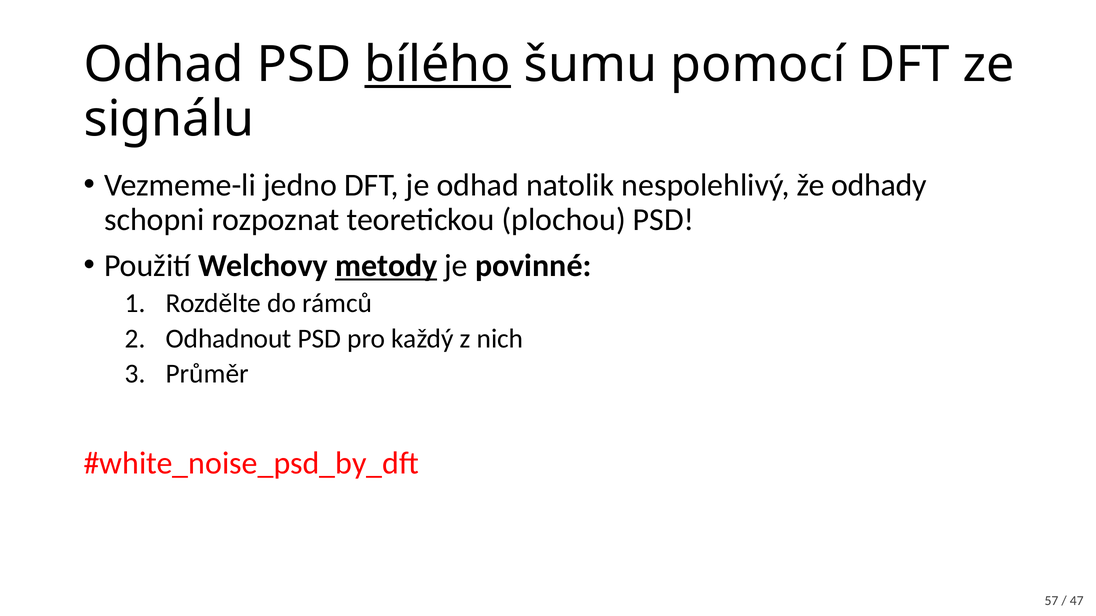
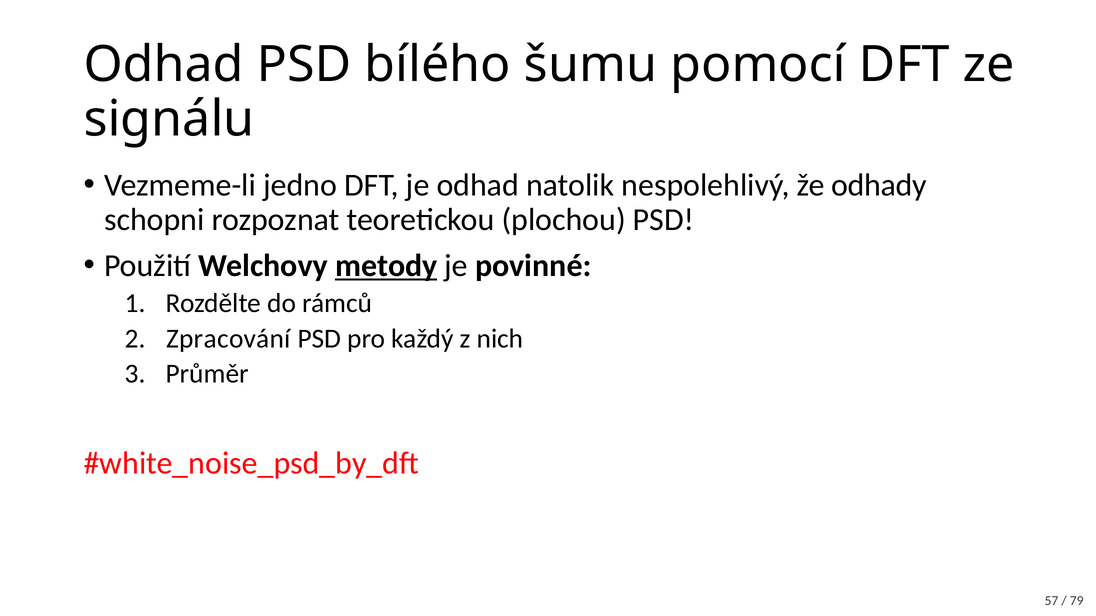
bílého underline: present -> none
Odhadnout: Odhadnout -> Zpracování
47: 47 -> 79
